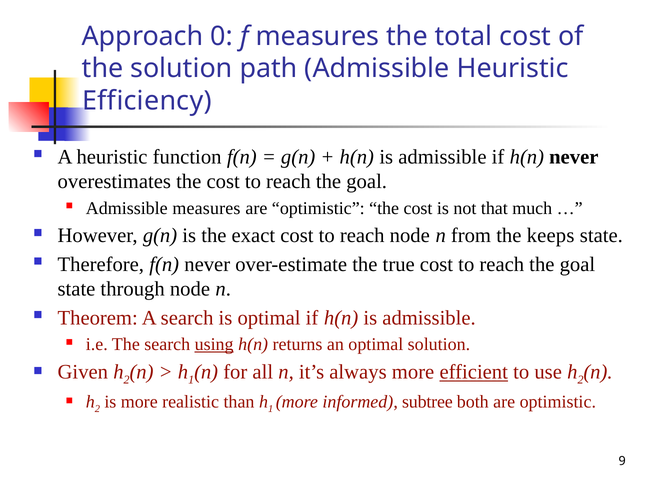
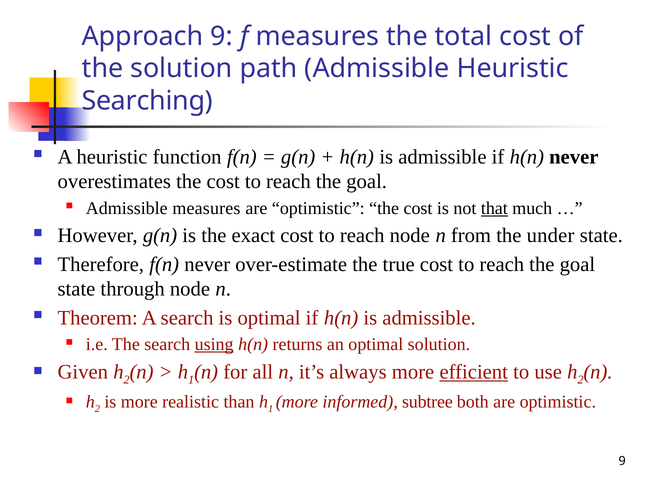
Approach 0: 0 -> 9
Efficiency: Efficiency -> Searching
that underline: none -> present
keeps: keeps -> under
